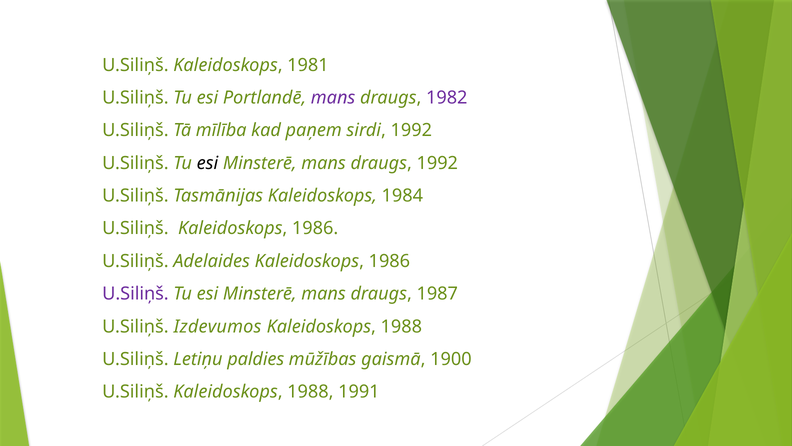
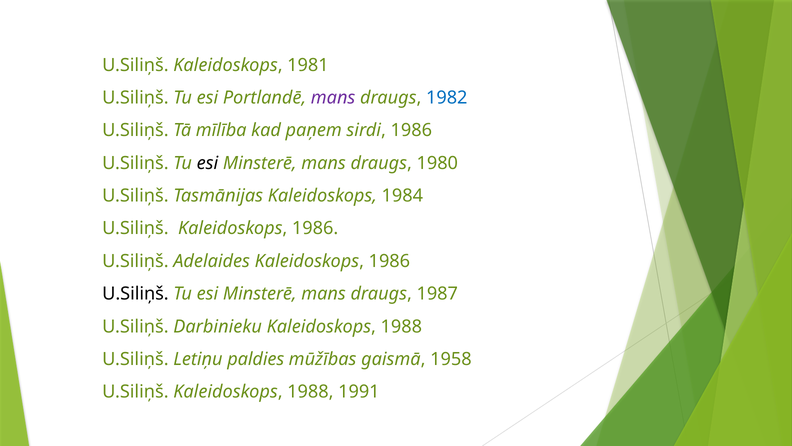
1982 colour: purple -> blue
sirdi 1992: 1992 -> 1986
draugs 1992: 1992 -> 1980
U.Siliņš at (135, 294) colour: purple -> black
Izdevumos: Izdevumos -> Darbinieku
1900: 1900 -> 1958
